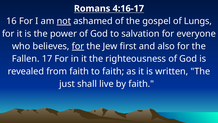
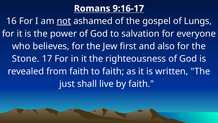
4:16-17: 4:16-17 -> 9:16-17
for at (78, 46) underline: present -> none
Fallen: Fallen -> Stone
